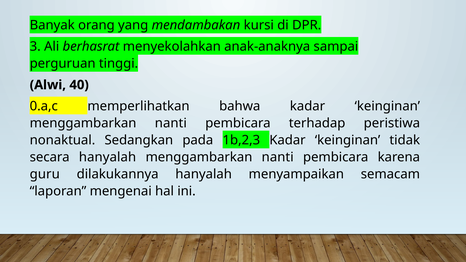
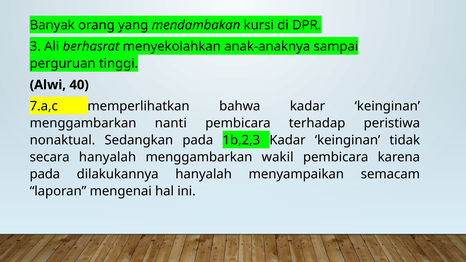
0.a,c: 0.a,c -> 7.a,c
nanti at (278, 157): nanti -> wakil
guru at (45, 174): guru -> pada
